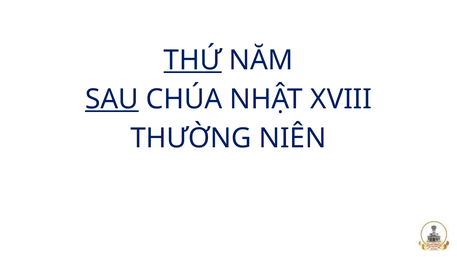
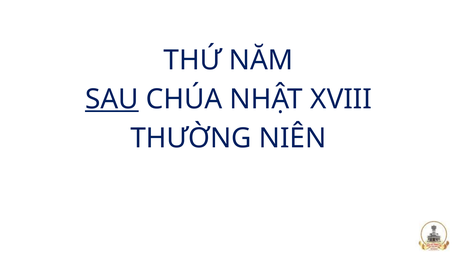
THỨ underline: present -> none
